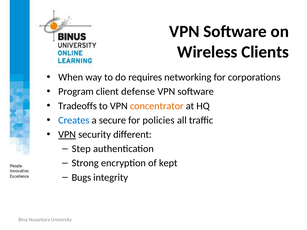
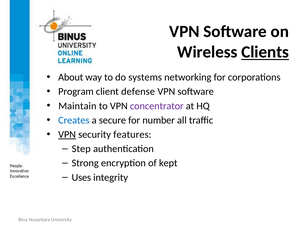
Clients underline: none -> present
When: When -> About
requires: requires -> systems
Tradeoffs: Tradeoffs -> Maintain
concentrator colour: orange -> purple
policies: policies -> number
different: different -> features
Bugs: Bugs -> Uses
